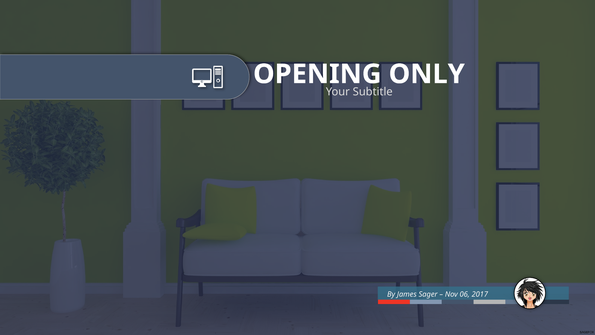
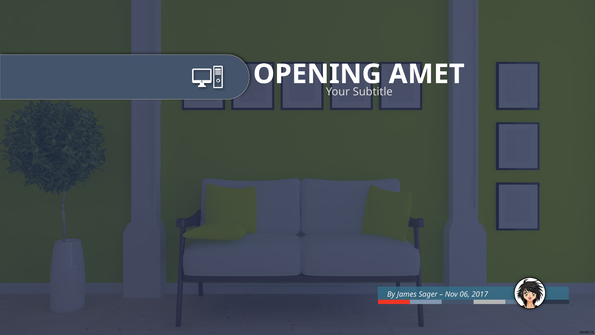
ONLY: ONLY -> AMET
